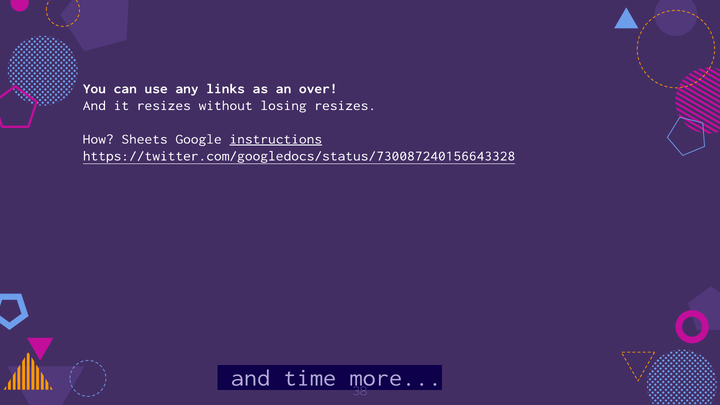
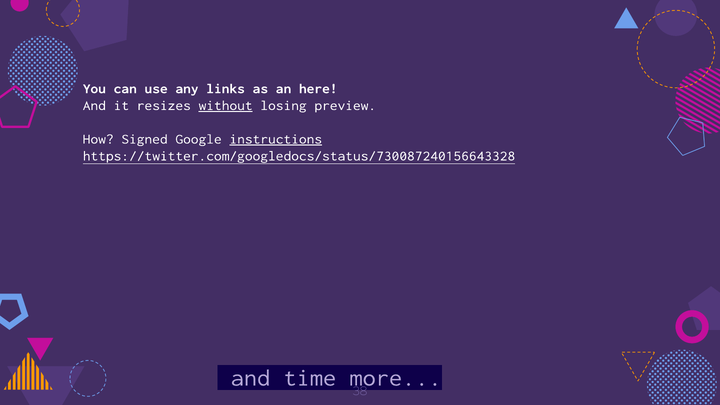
over: over -> here
without underline: none -> present
losing resizes: resizes -> preview
Sheets: Sheets -> Signed
